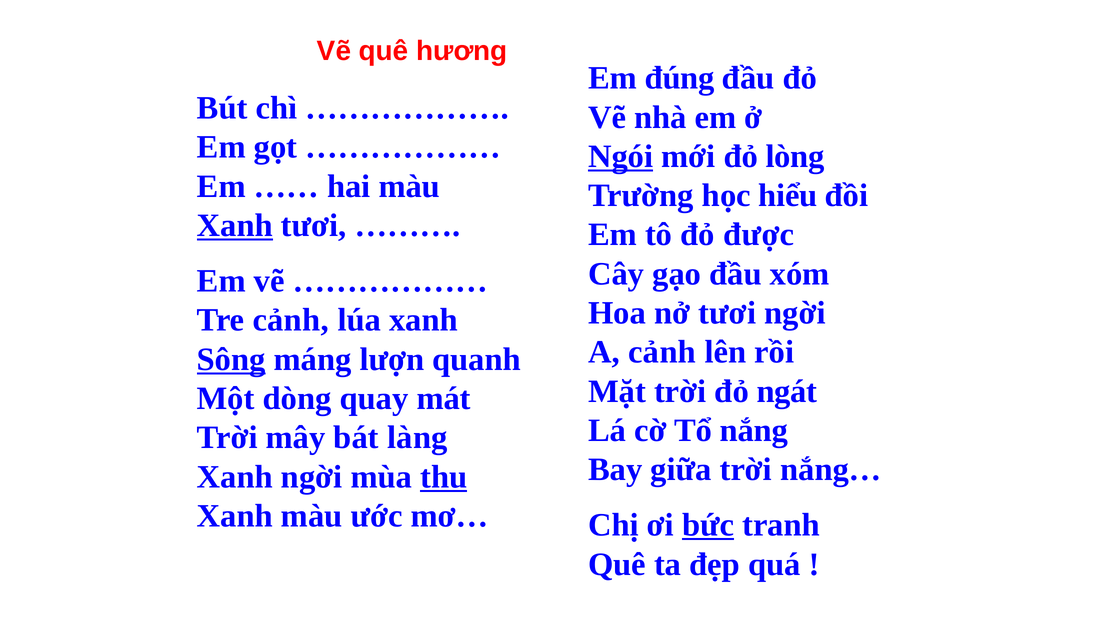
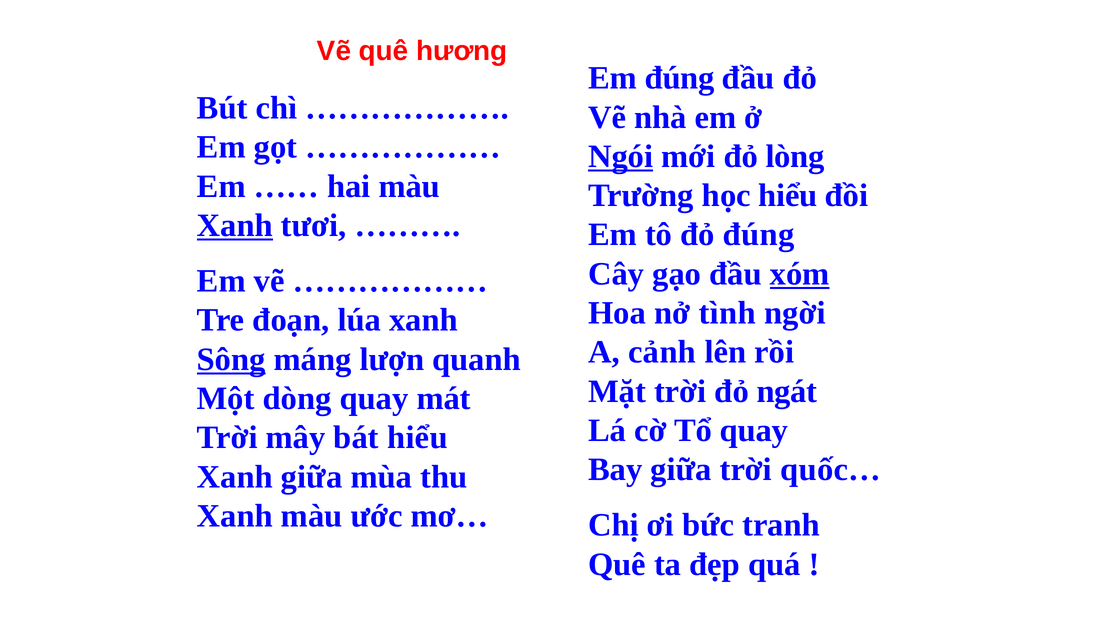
đỏ được: được -> đúng
xóm underline: none -> present
nở tươi: tươi -> tình
Tre cảnh: cảnh -> đoạn
Tổ nắng: nắng -> quay
bát làng: làng -> hiểu
nắng…: nắng… -> quốc…
Xanh ngời: ngời -> giữa
thu underline: present -> none
bức underline: present -> none
